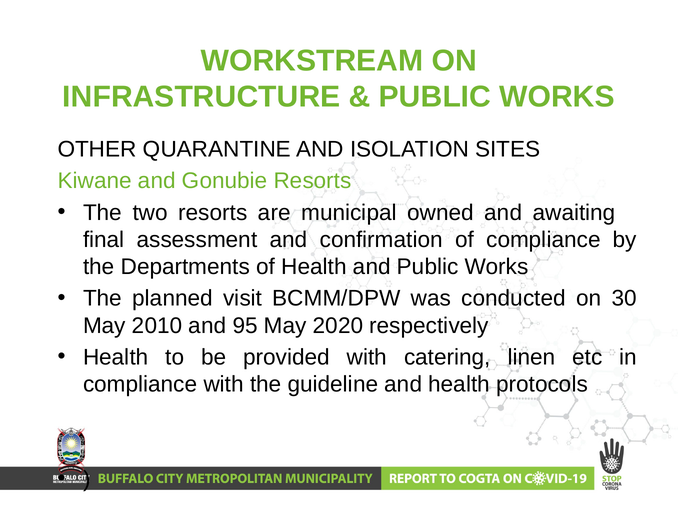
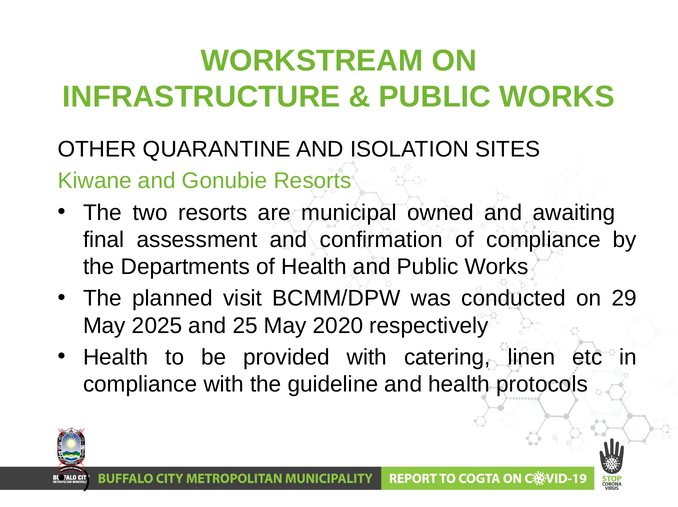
30: 30 -> 29
2010: 2010 -> 2025
95: 95 -> 25
